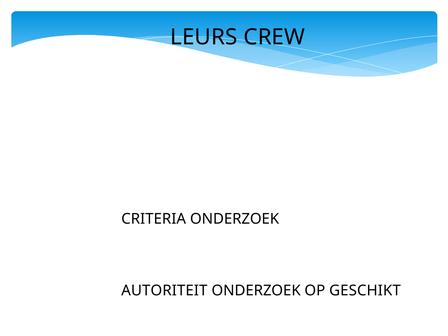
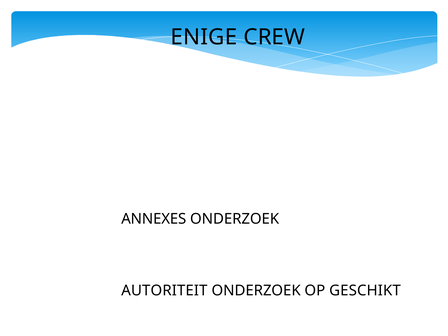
LEURS: LEURS -> ENIGE
CRITERIA: CRITERIA -> ANNEXES
